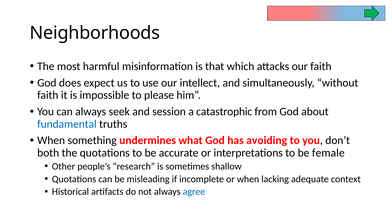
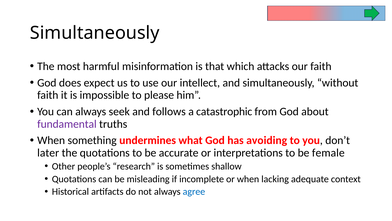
Neighborhoods at (95, 33): Neighborhoods -> Simultaneously
session: session -> follows
fundamental colour: blue -> purple
both: both -> later
